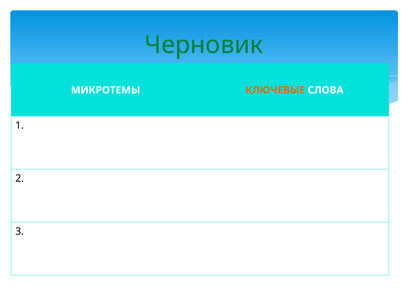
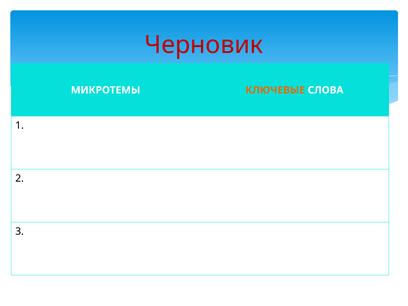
Черновик colour: green -> red
